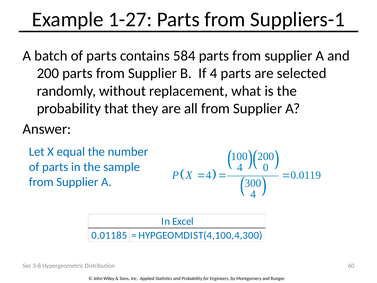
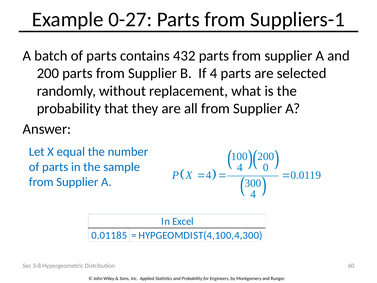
1-27: 1-27 -> 0-27
584: 584 -> 432
